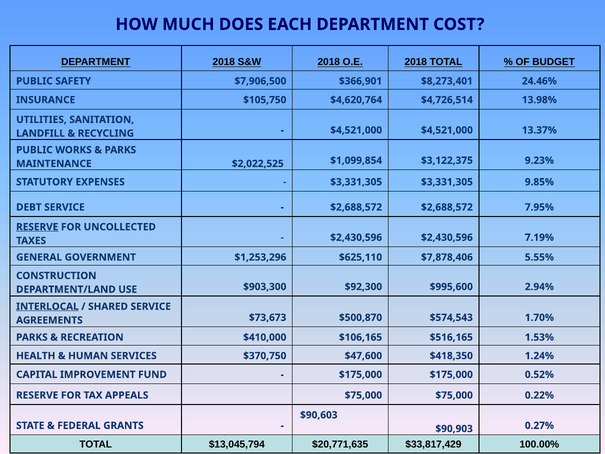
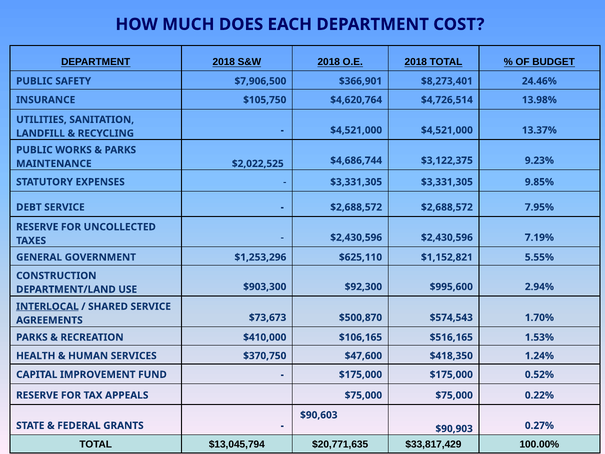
$1,099,854: $1,099,854 -> $4,686,744
RESERVE at (37, 227) underline: present -> none
$7,878,406: $7,878,406 -> $1,152,821
